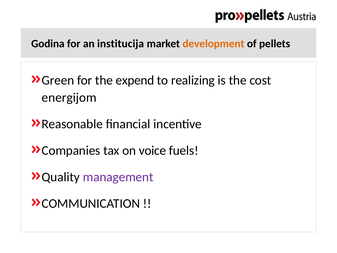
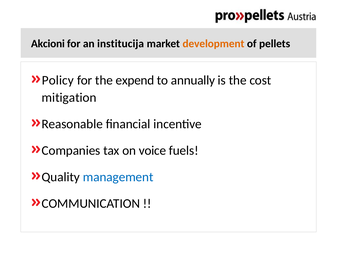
Godina: Godina -> Akcioni
Green: Green -> Policy
realizing: realizing -> annually
energijom: energijom -> mitigation
management colour: purple -> blue
